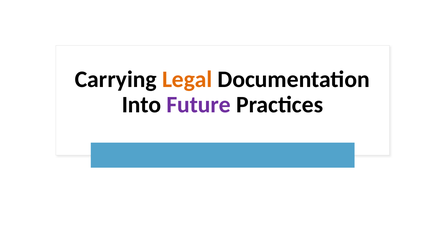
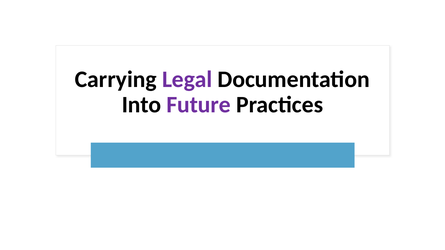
Legal colour: orange -> purple
